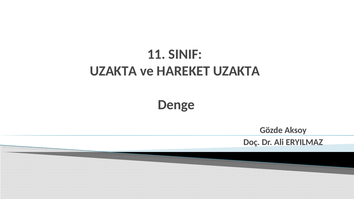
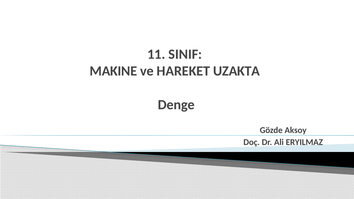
UZAKTA at (113, 71): UZAKTA -> MAKINE
